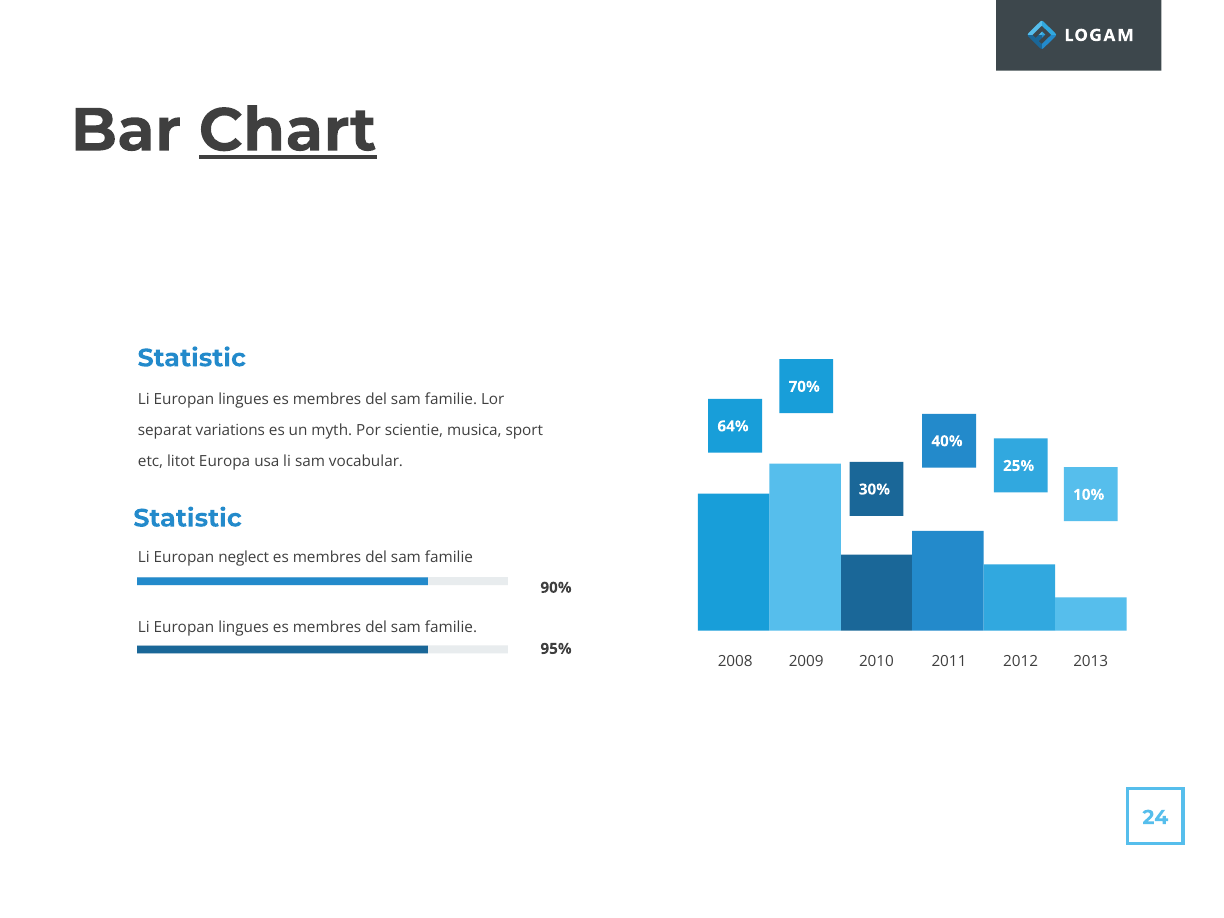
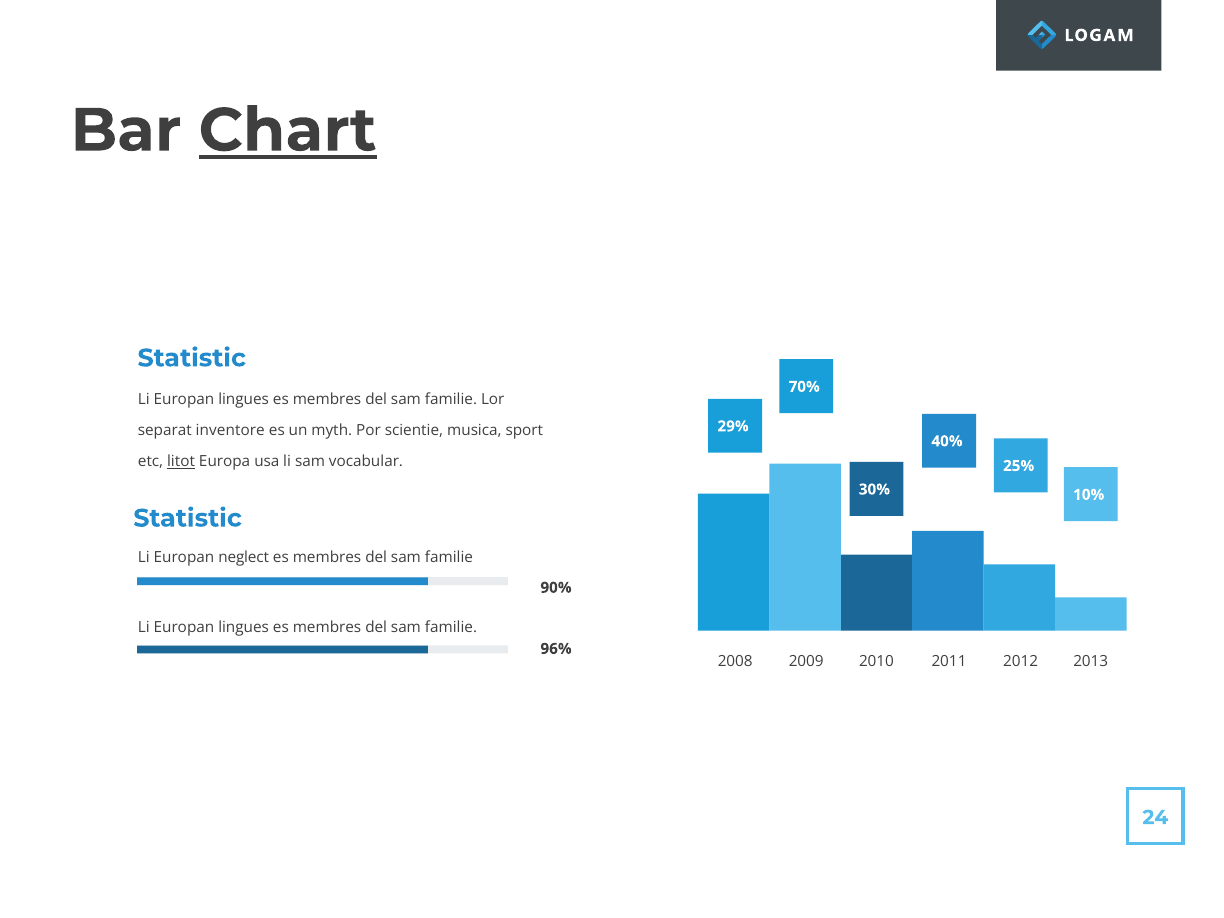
64%: 64% -> 29%
variations: variations -> inventore
litot underline: none -> present
95%: 95% -> 96%
